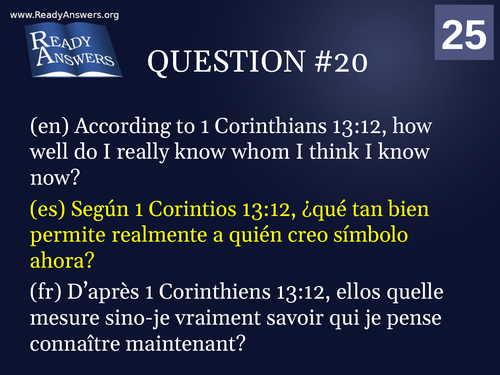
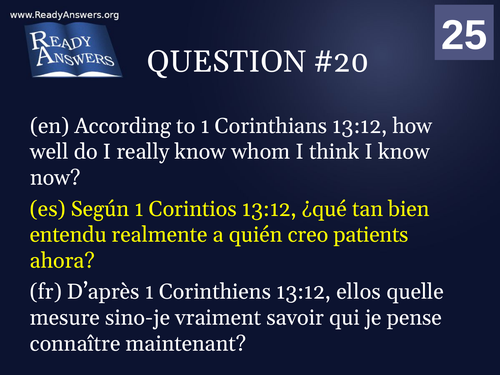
permite: permite -> entendu
símbolo: símbolo -> patients
